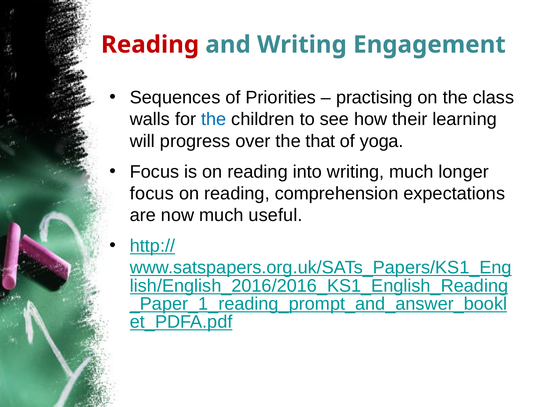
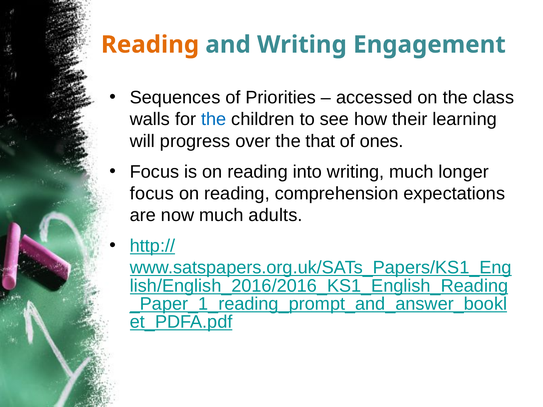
Reading at (150, 45) colour: red -> orange
practising: practising -> accessed
yoga: yoga -> ones
useful: useful -> adults
